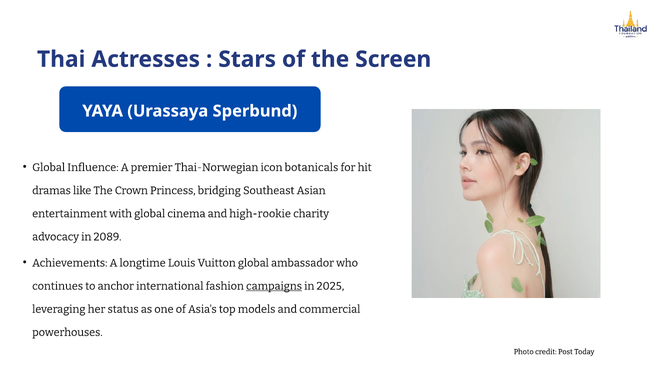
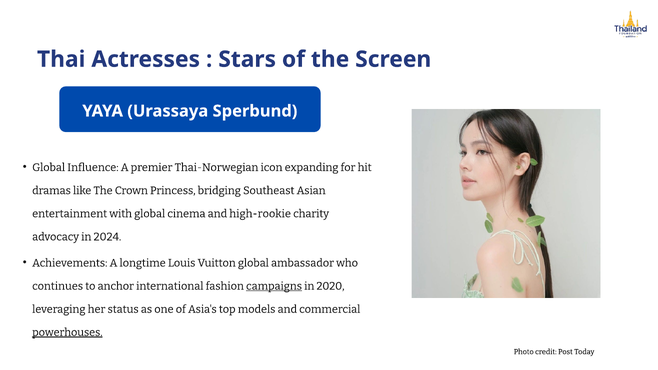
botanicals: botanicals -> expanding
2089: 2089 -> 2024
2025: 2025 -> 2020
powerhouses underline: none -> present
